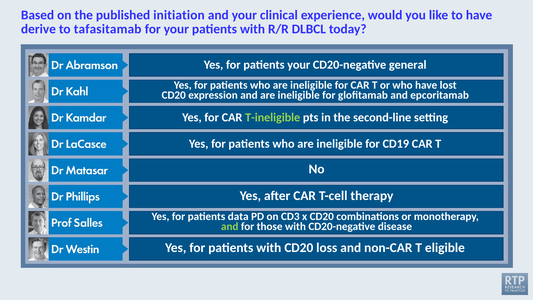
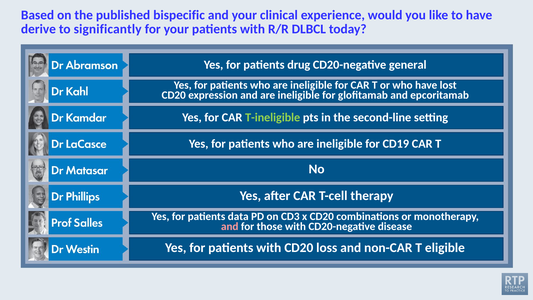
initiation: initiation -> bispecific
tafasitamab: tafasitamab -> significantly
patients your: your -> drug
and at (230, 226) colour: light green -> pink
